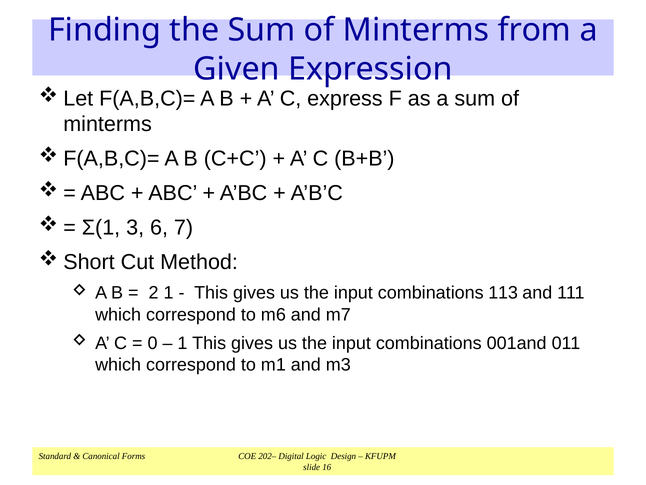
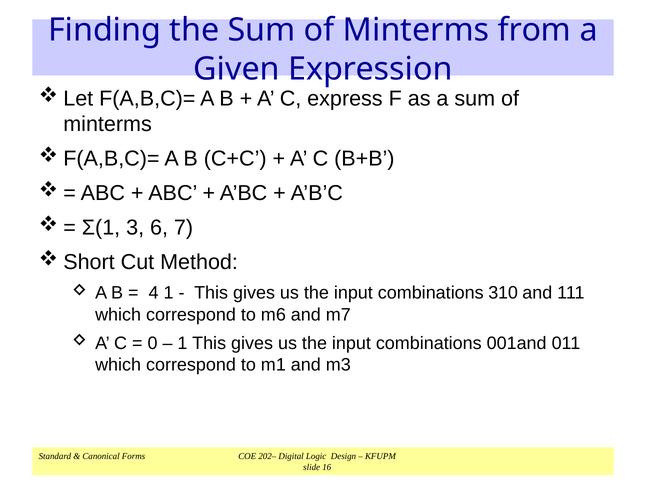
2: 2 -> 4
113: 113 -> 310
